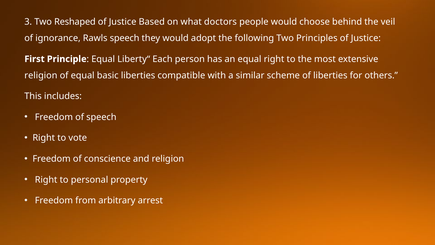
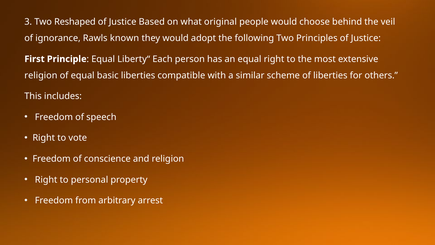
doctors: doctors -> original
Rawls speech: speech -> known
